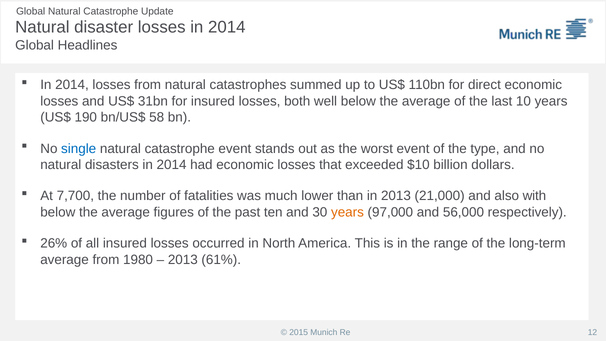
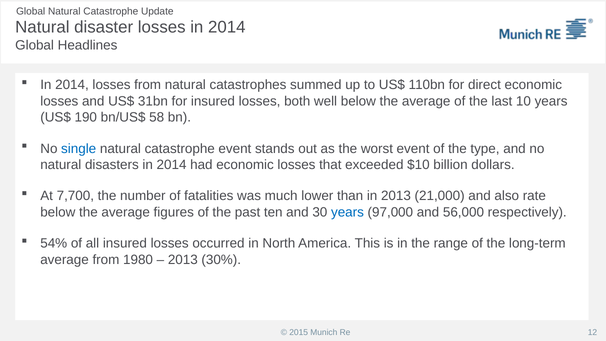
with: with -> rate
years at (347, 212) colour: orange -> blue
26%: 26% -> 54%
61%: 61% -> 30%
